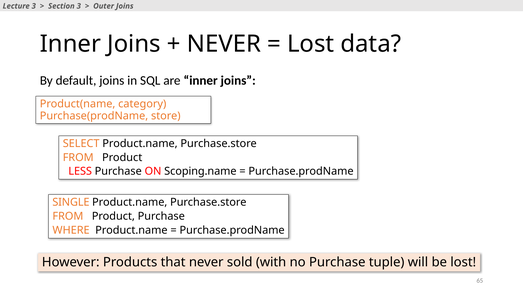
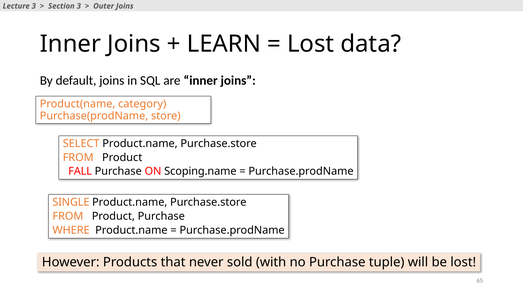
NEVER at (224, 44): NEVER -> LEARN
LESS: LESS -> FALL
